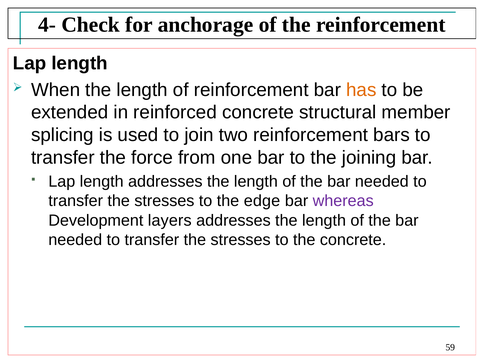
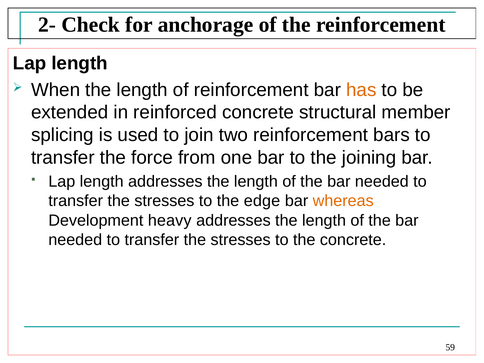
4-: 4- -> 2-
whereas colour: purple -> orange
layers: layers -> heavy
